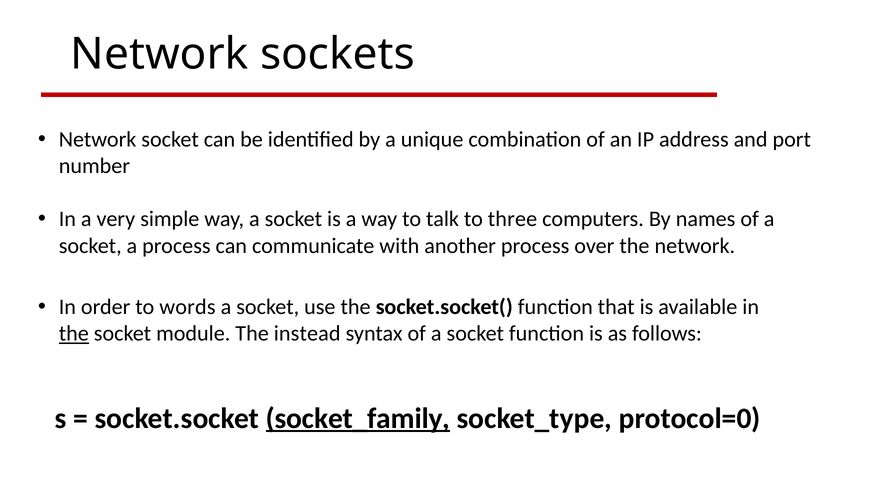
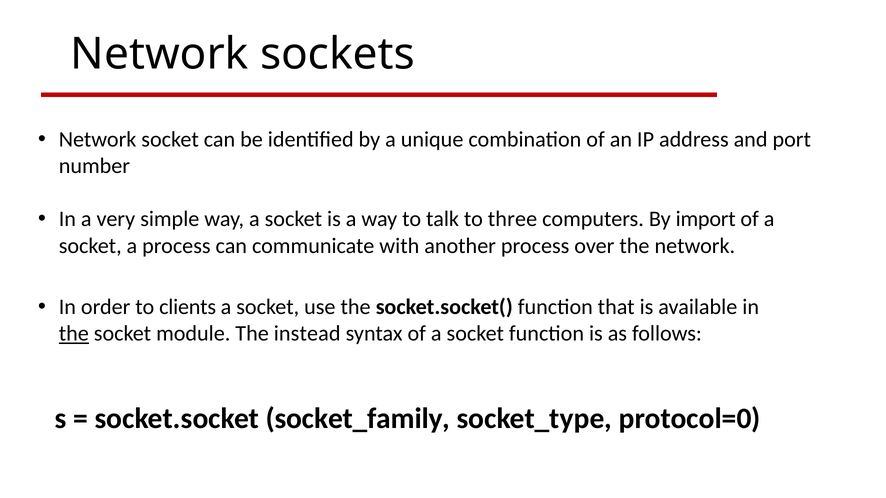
names: names -> import
words: words -> clients
socket_family underline: present -> none
